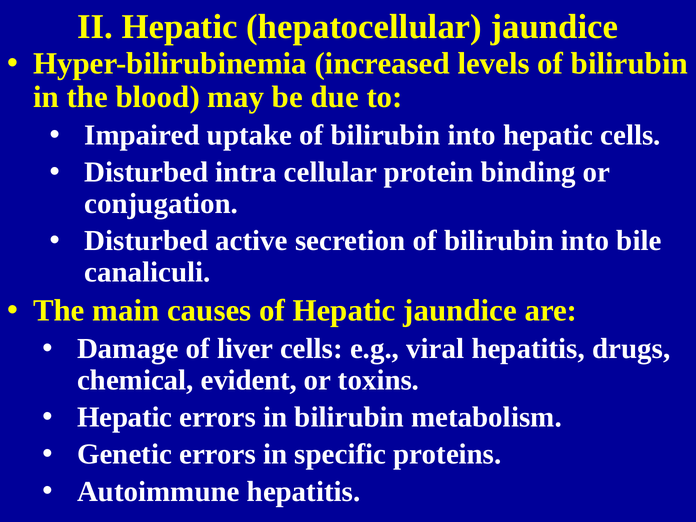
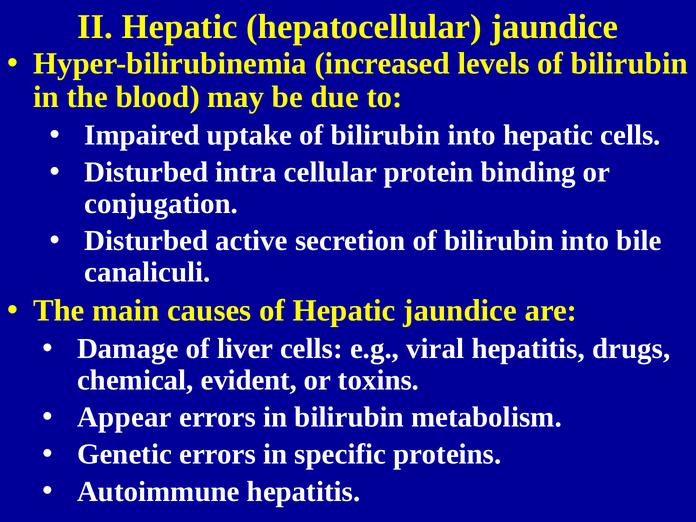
Hepatic at (125, 417): Hepatic -> Appear
